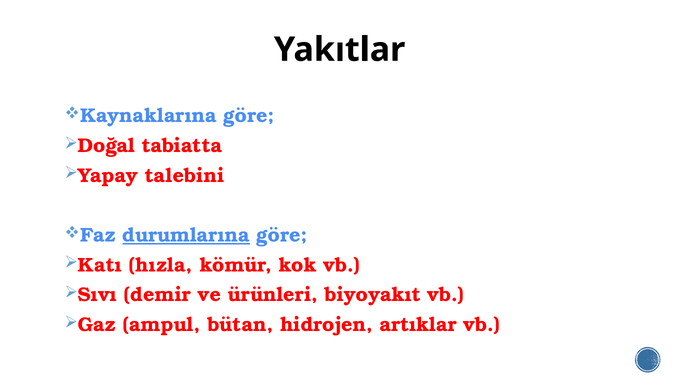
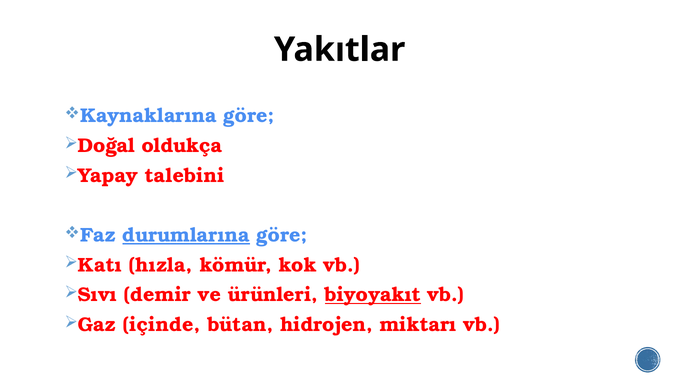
tabiatta: tabiatta -> oldukça
biyoyakıt underline: none -> present
ampul: ampul -> içinde
artıklar: artıklar -> miktarı
